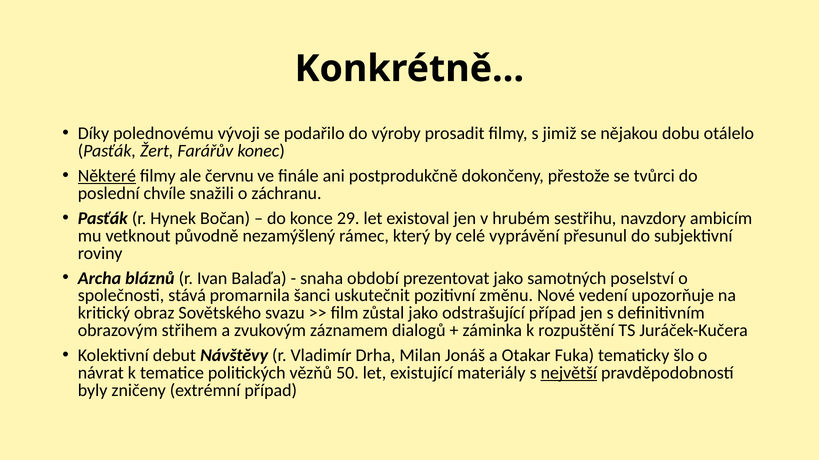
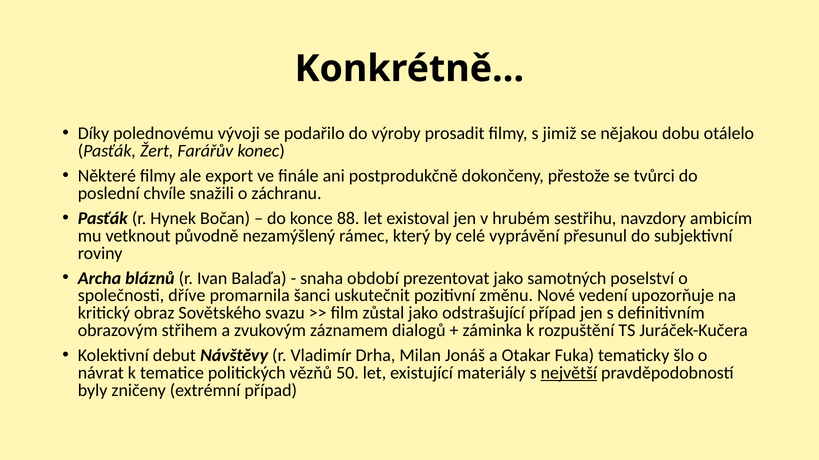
Některé underline: present -> none
červnu: červnu -> export
29: 29 -> 88
stává: stává -> dříve
